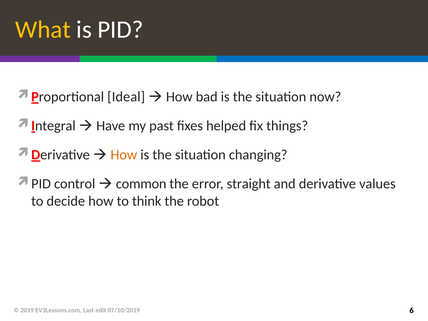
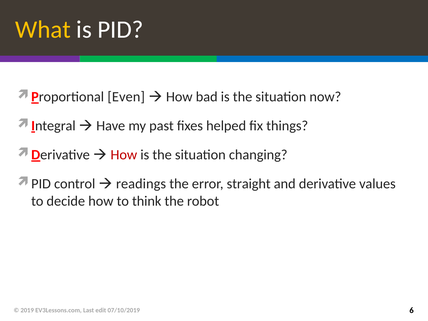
Ideal: Ideal -> Even
How at (124, 155) colour: orange -> red
common: common -> readings
